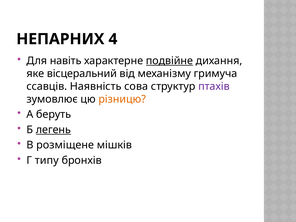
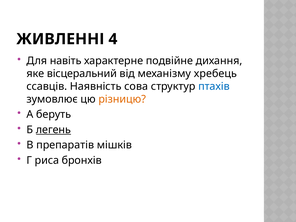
НЕПАРНИХ: НЕПАРНИХ -> ЖИВЛЕННІ
подвійне underline: present -> none
гримуча: гримуча -> хребець
птахів colour: purple -> blue
розміщене: розміщене -> препаратів
типу: типу -> риса
